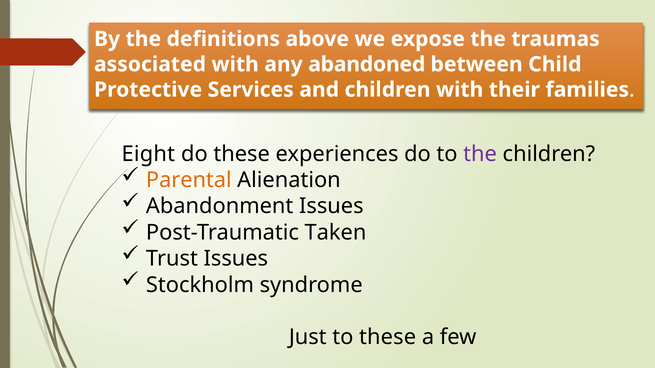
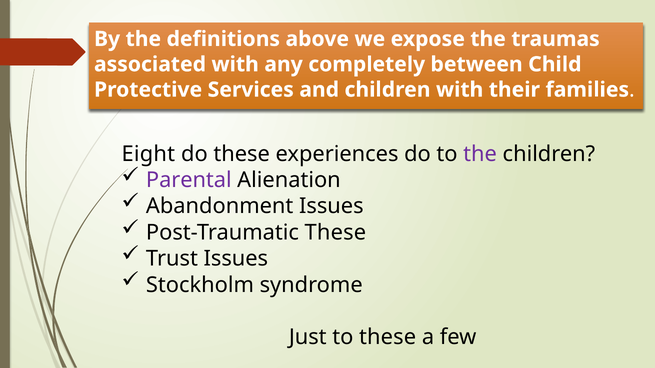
abandoned: abandoned -> completely
Parental colour: orange -> purple
Post-Traumatic Taken: Taken -> These
